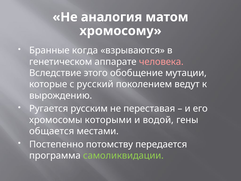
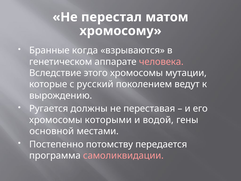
аналогия: аналогия -> перестал
этого обобщение: обобщение -> хромосомы
русским: русским -> должны
общается: общается -> основной
самоликвидации colour: light green -> pink
